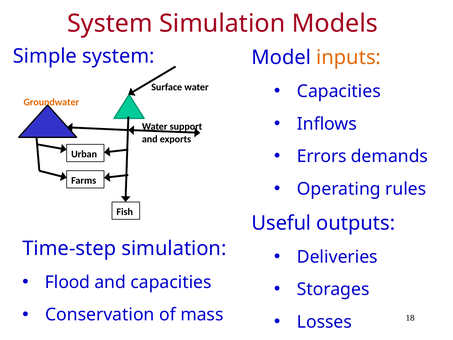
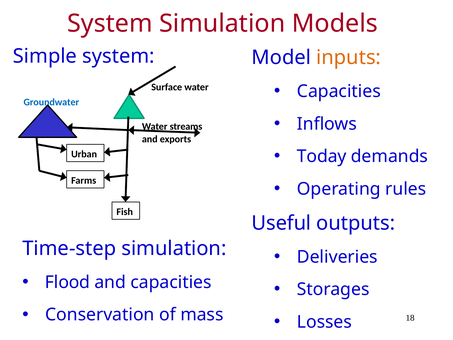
Groundwater colour: orange -> blue
support: support -> streams
Errors: Errors -> Today
